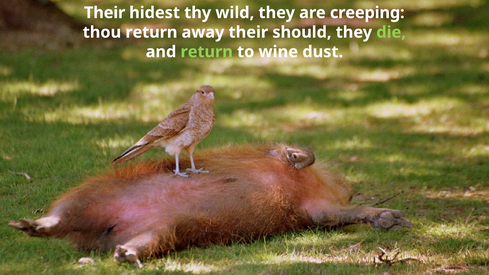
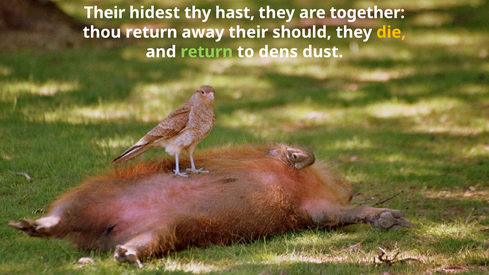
wild: wild -> hast
creeping: creeping -> together
die colour: light green -> yellow
wine: wine -> dens
